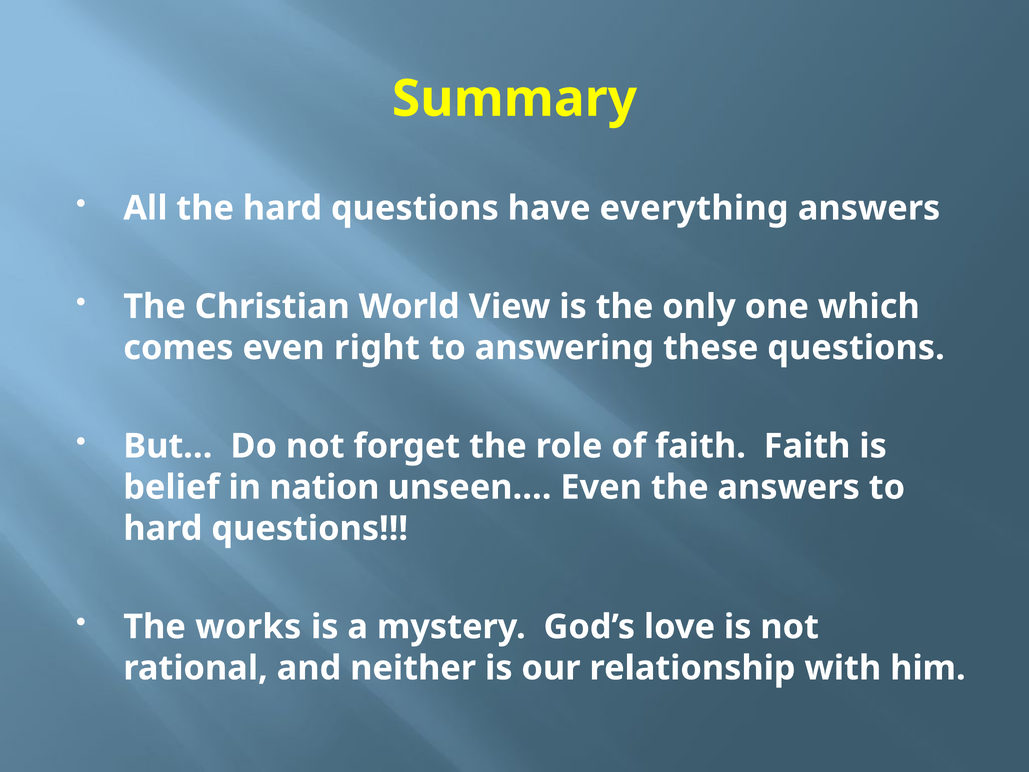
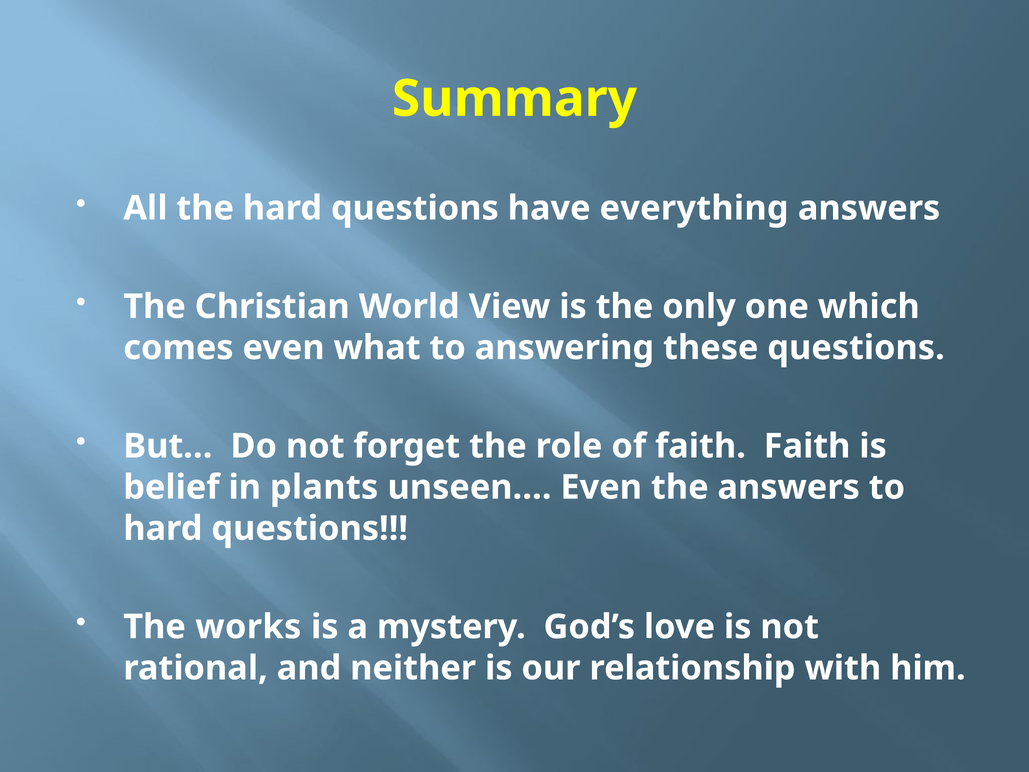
right: right -> what
nation: nation -> plants
